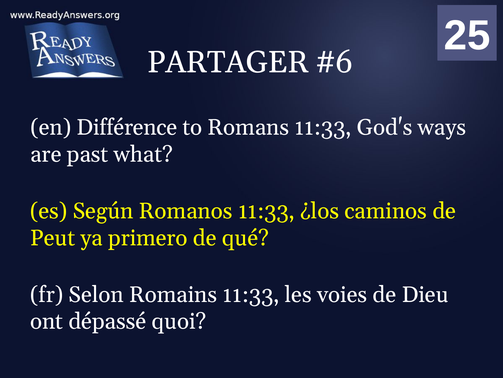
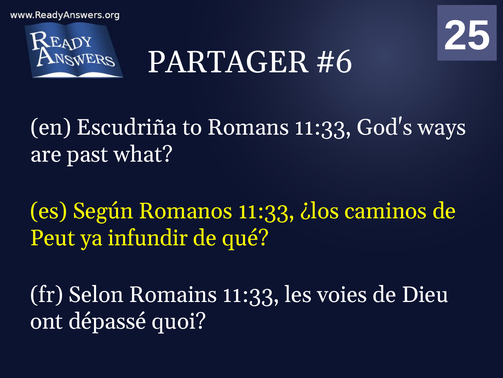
Différence: Différence -> Escudriña
primero: primero -> infundir
